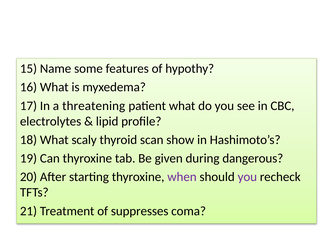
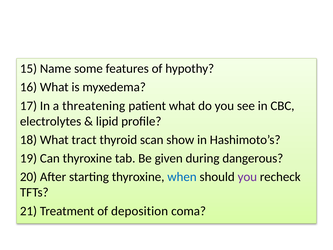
scaly: scaly -> tract
when colour: purple -> blue
suppresses: suppresses -> deposition
